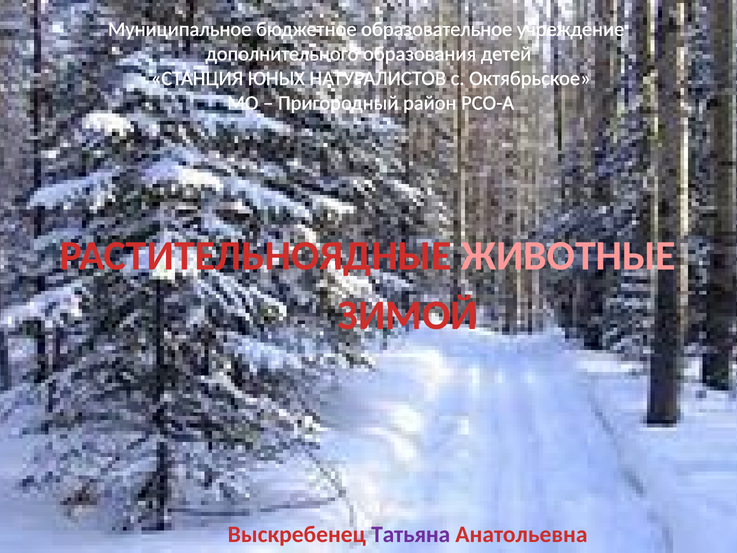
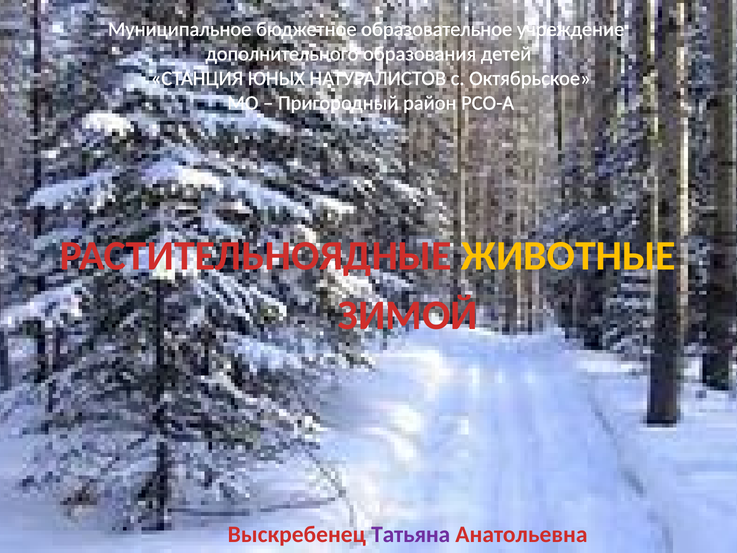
ЖИВОТНЫЕ colour: pink -> yellow
